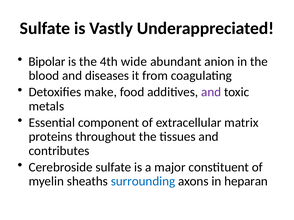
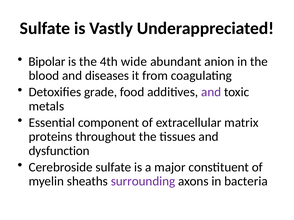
make: make -> grade
contributes: contributes -> dysfunction
surrounding colour: blue -> purple
heparan: heparan -> bacteria
